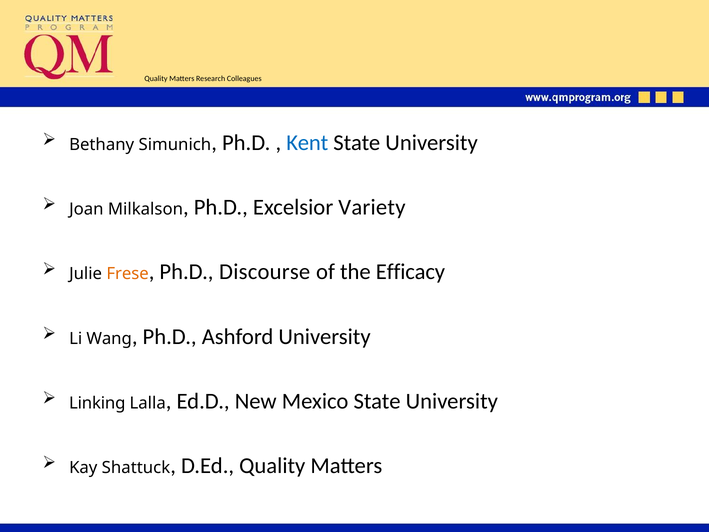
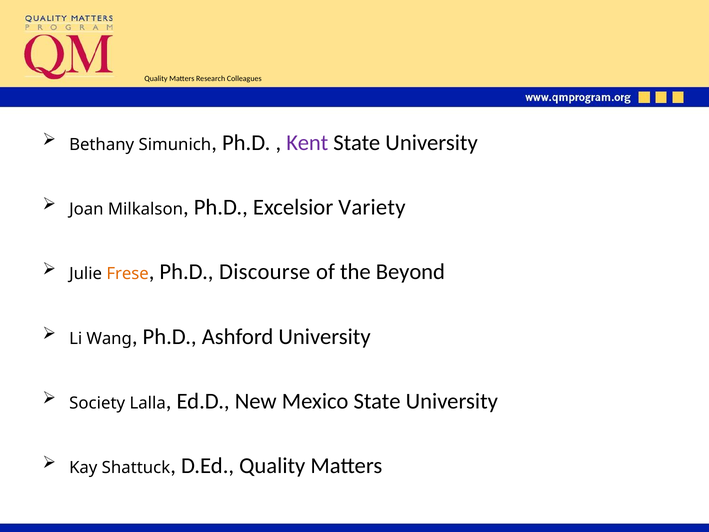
Kent colour: blue -> purple
Efficacy: Efficacy -> Beyond
Linking: Linking -> Society
